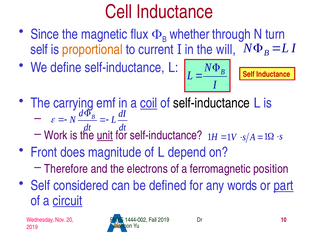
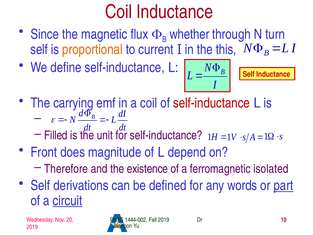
Cell at (118, 12): Cell -> Coil
will: will -> this
coil at (149, 103) underline: present -> none
self-inductance at (211, 103) colour: black -> red
Work: Work -> Filled
unit underline: present -> none
electrons: electrons -> existence
position: position -> isolated
considered: considered -> derivations
